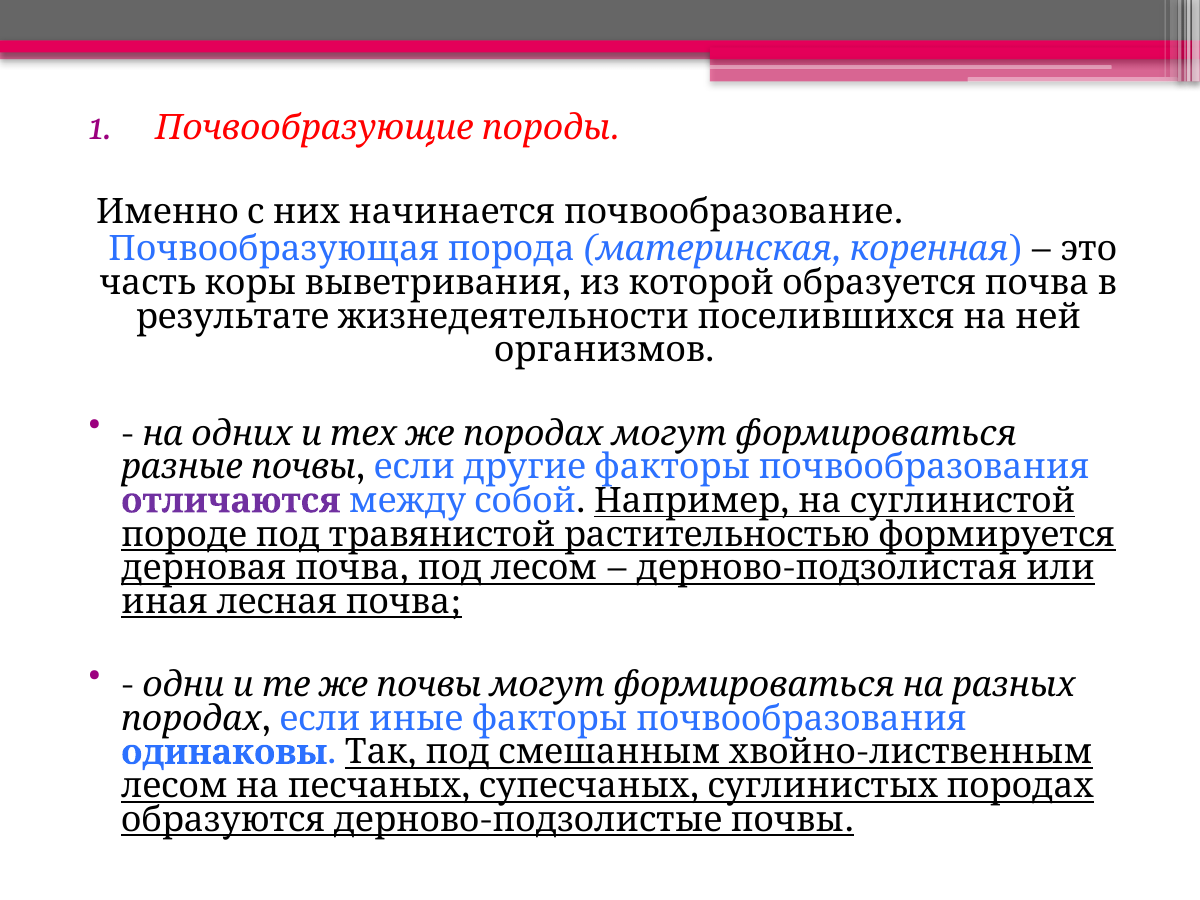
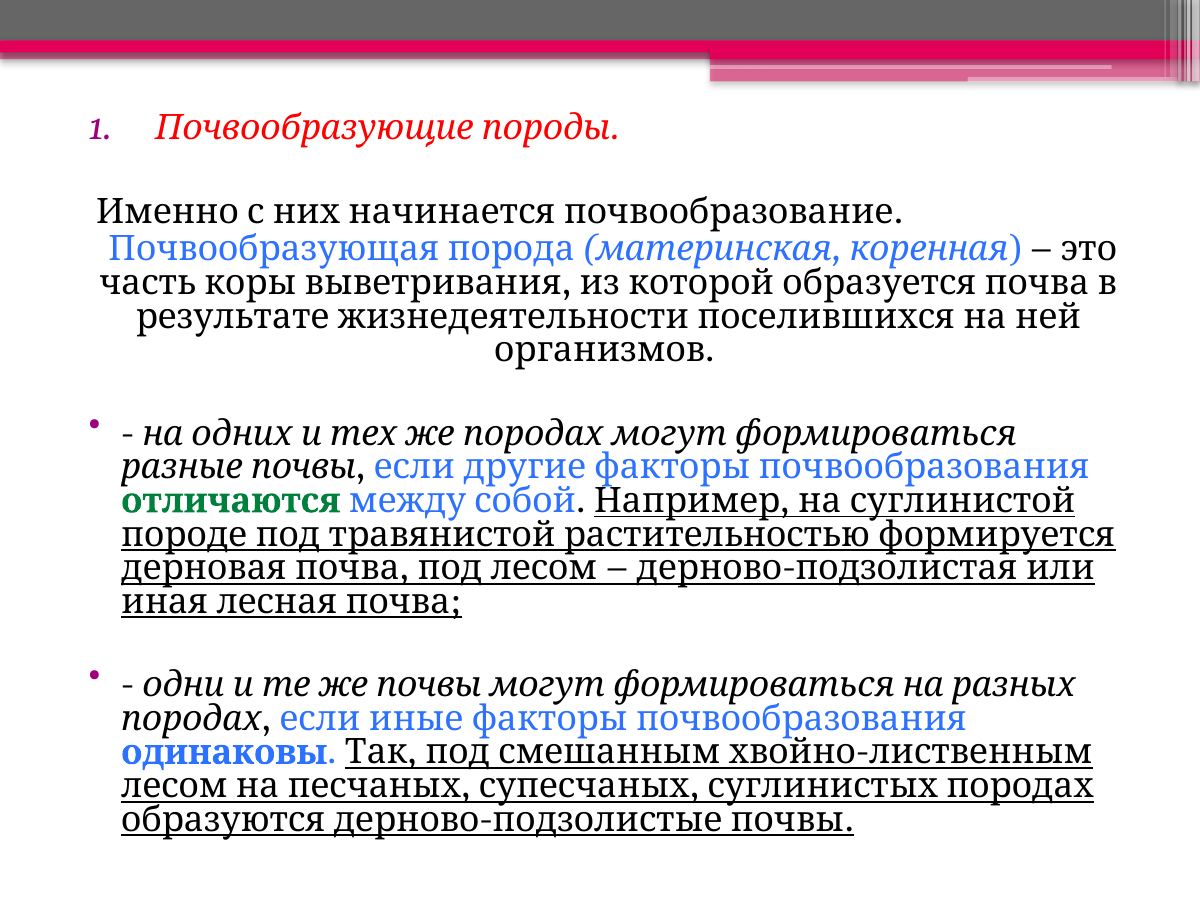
отличаются colour: purple -> green
